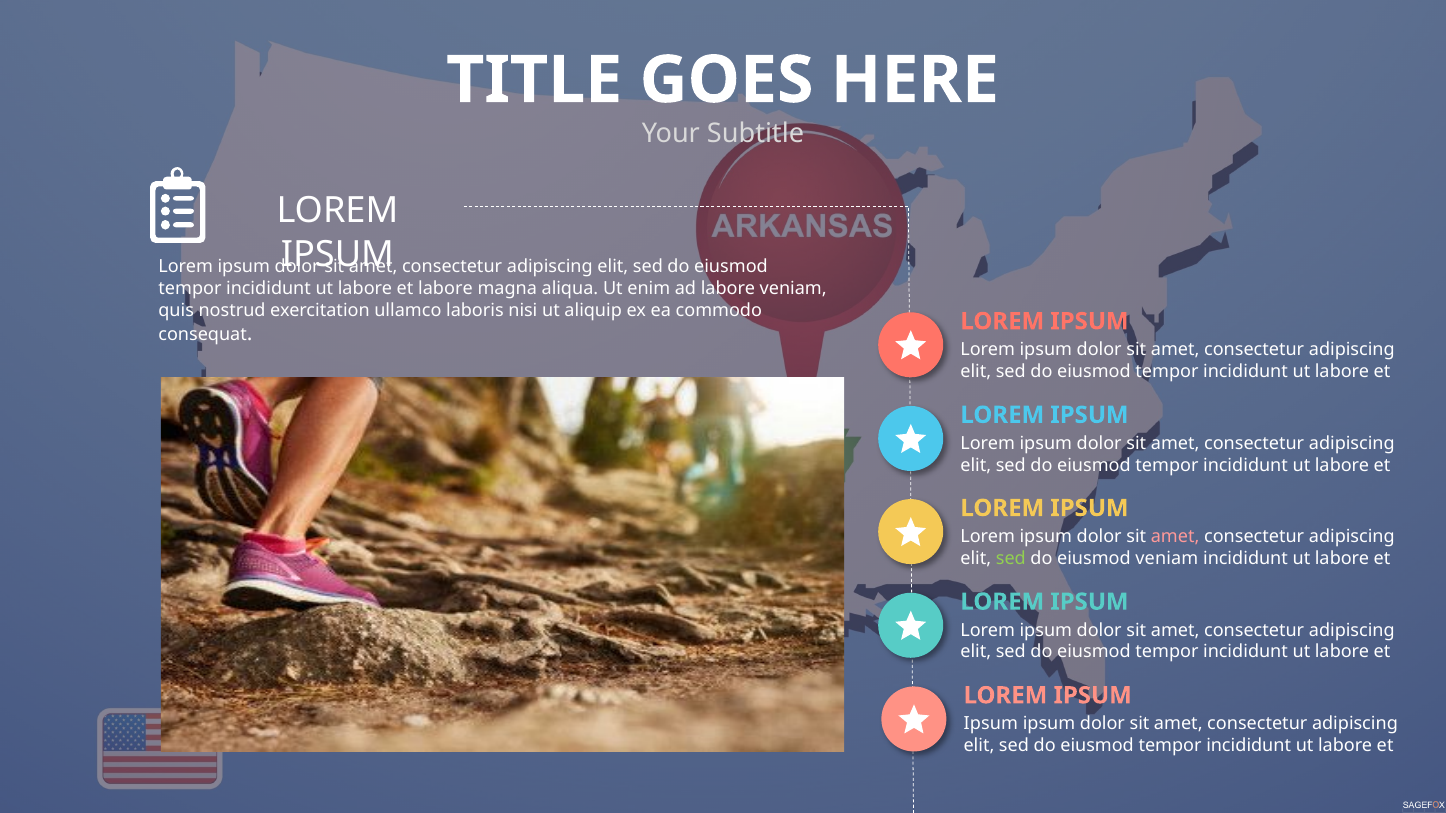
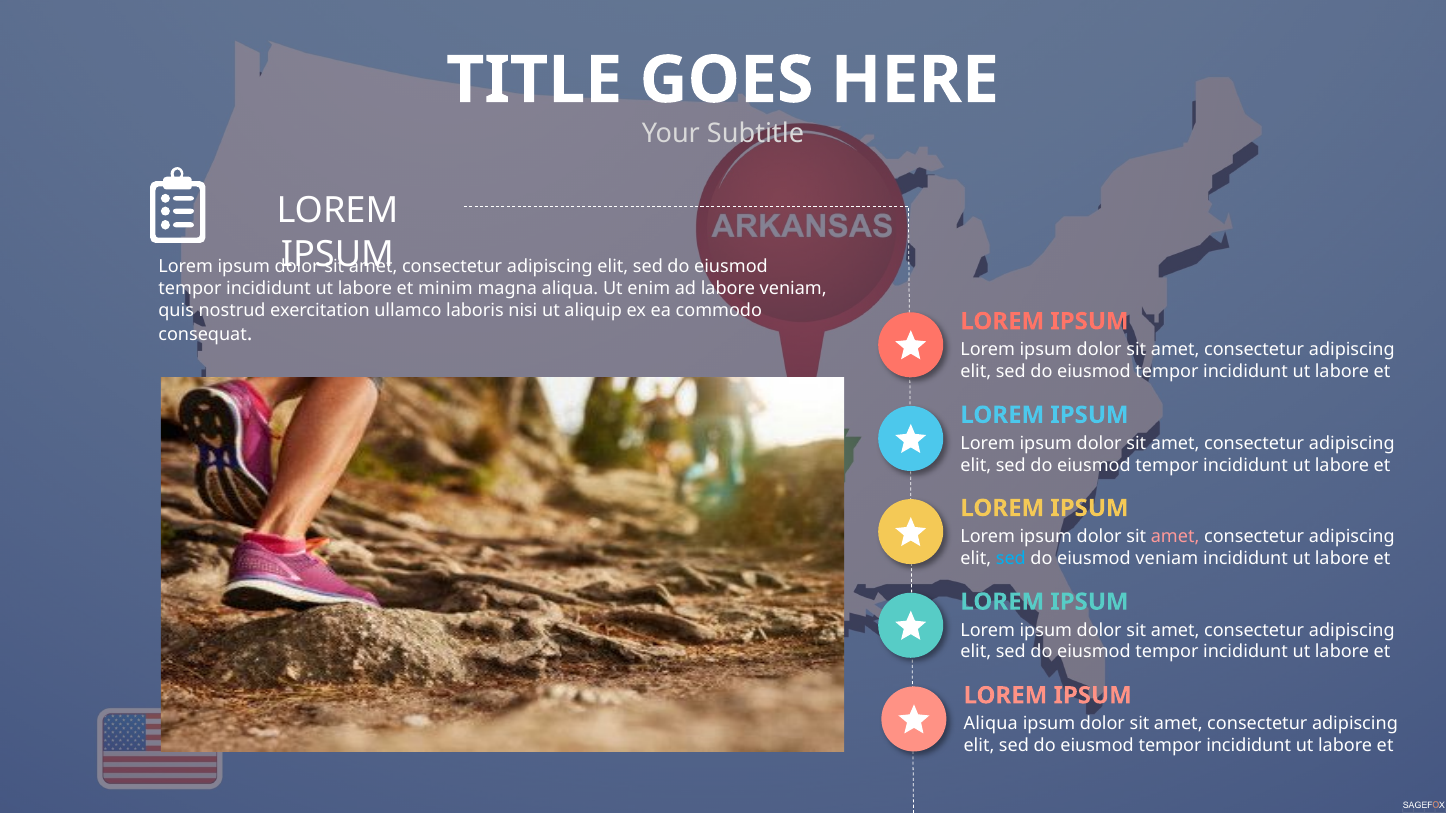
et labore: labore -> minim
sed at (1011, 559) colour: light green -> light blue
Ipsum at (991, 724): Ipsum -> Aliqua
